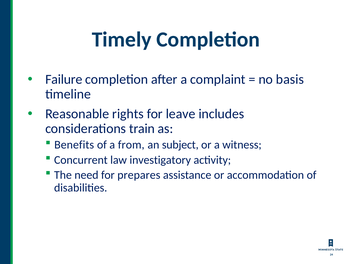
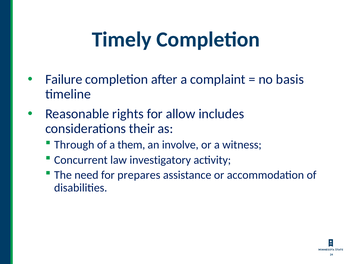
leave: leave -> allow
train: train -> their
Benefits: Benefits -> Through
from: from -> them
subject: subject -> involve
